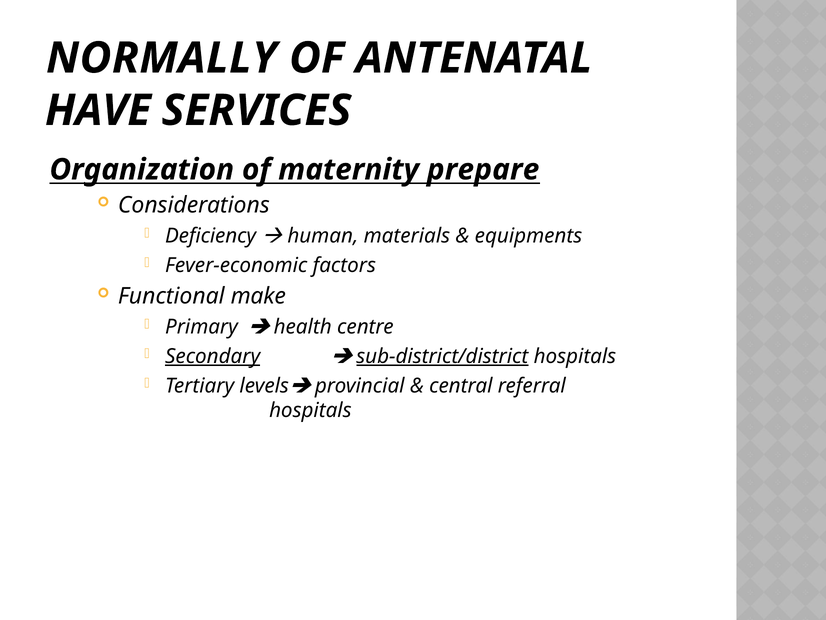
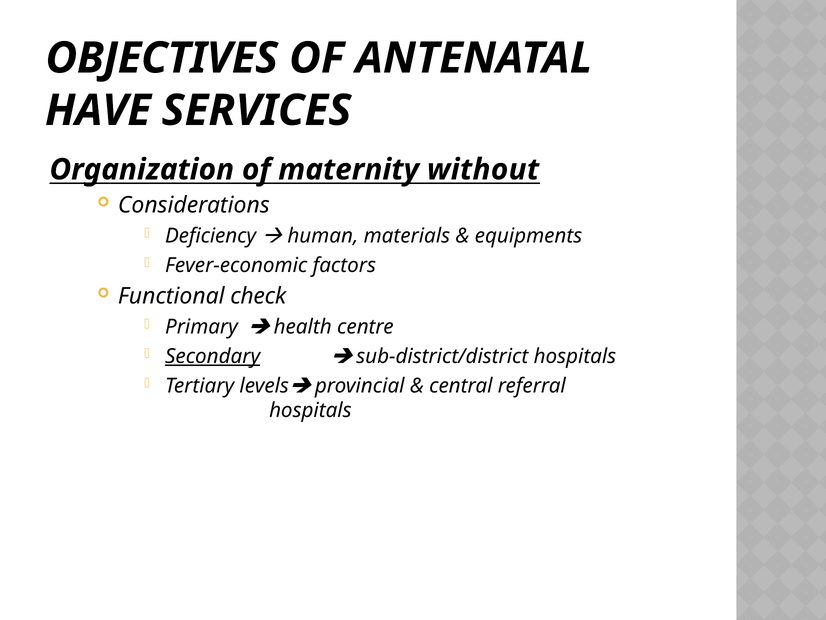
NORMALLY: NORMALLY -> OBJECTIVES
prepare: prepare -> without
make: make -> check
sub-district/district underline: present -> none
